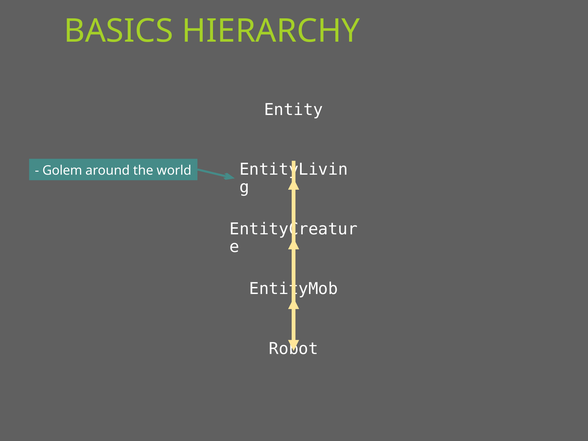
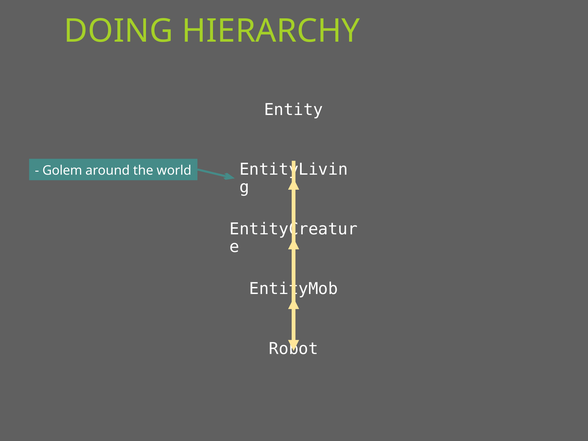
BASICS: BASICS -> DOING
